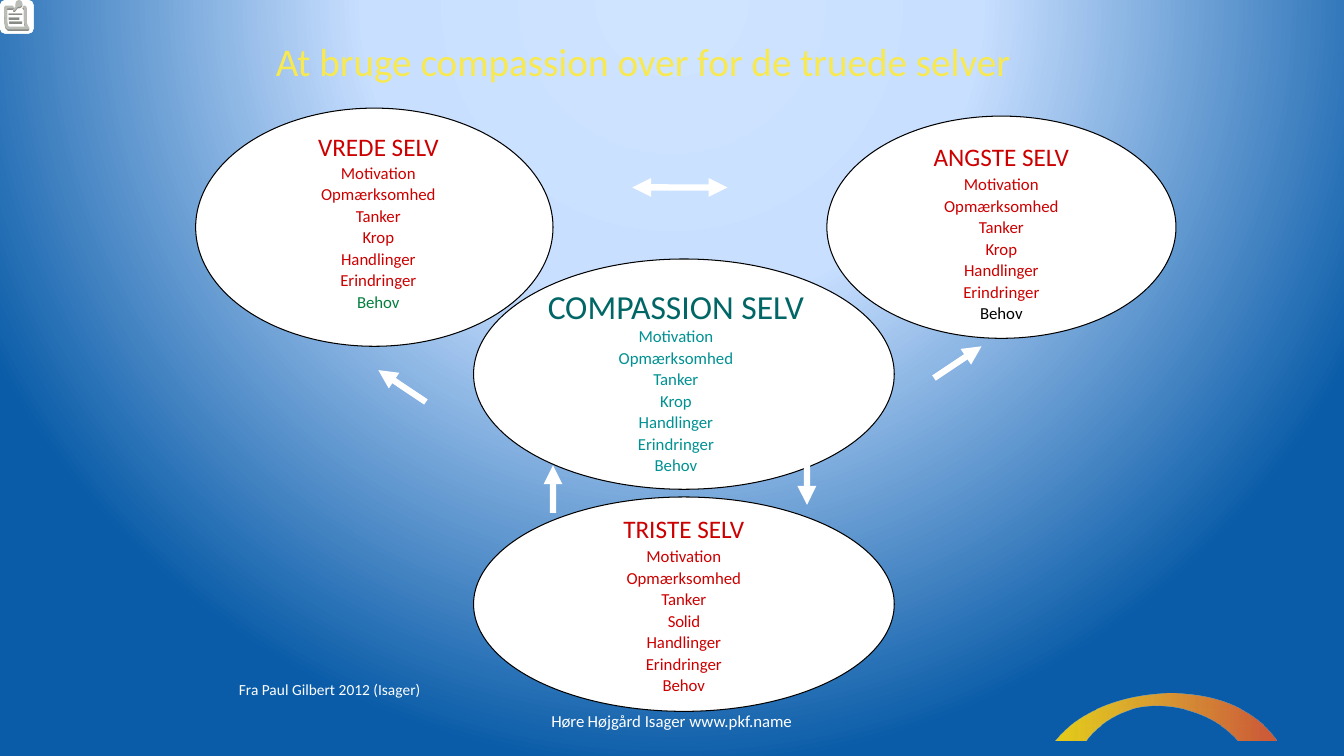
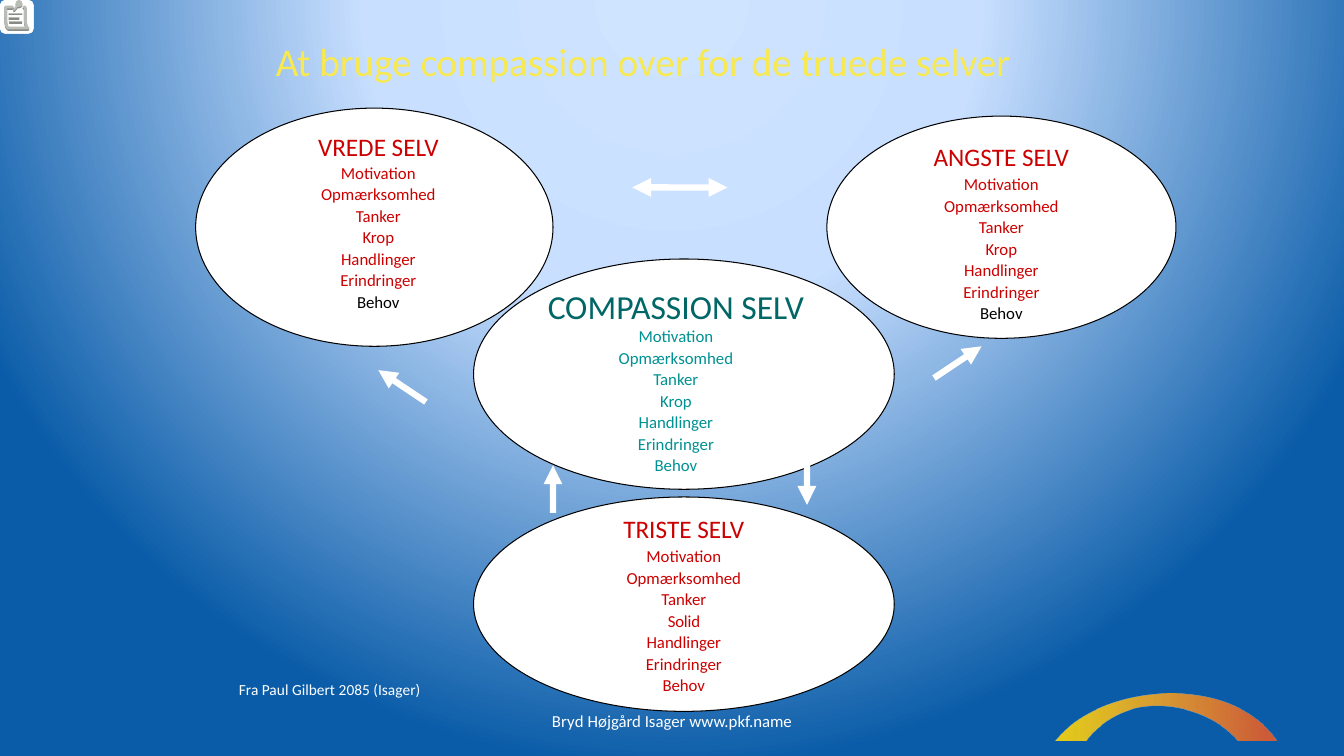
Behov at (378, 303) colour: green -> black
2012: 2012 -> 2085
Høre: Høre -> Bryd
